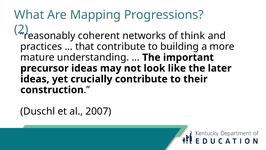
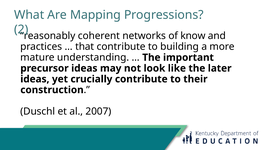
think: think -> know
